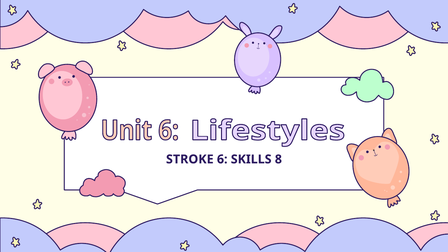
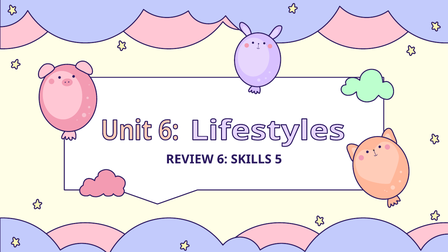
STROKE: STROKE -> REVIEW
8: 8 -> 5
